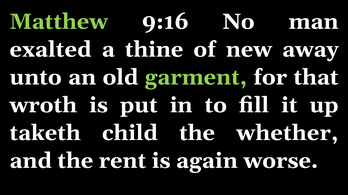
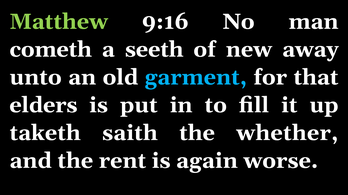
exalted: exalted -> cometh
thine: thine -> seeth
garment colour: light green -> light blue
wroth: wroth -> elders
child: child -> saith
